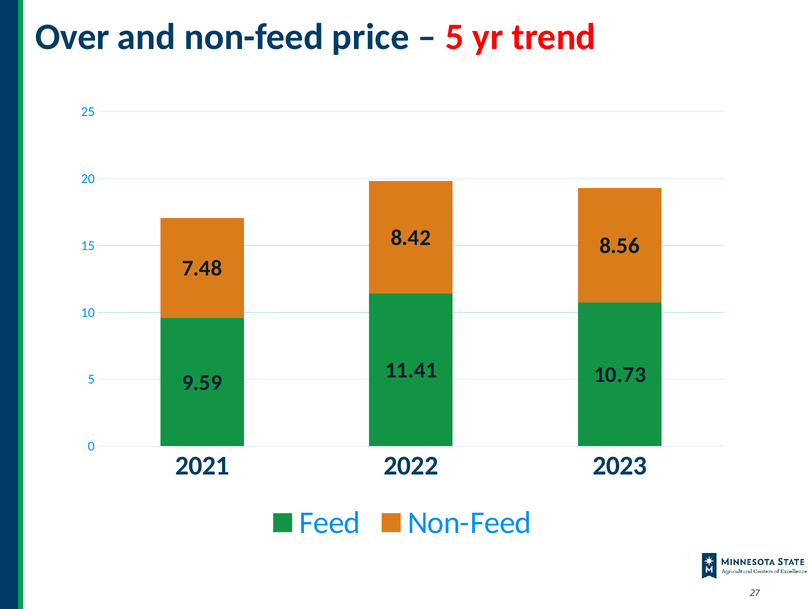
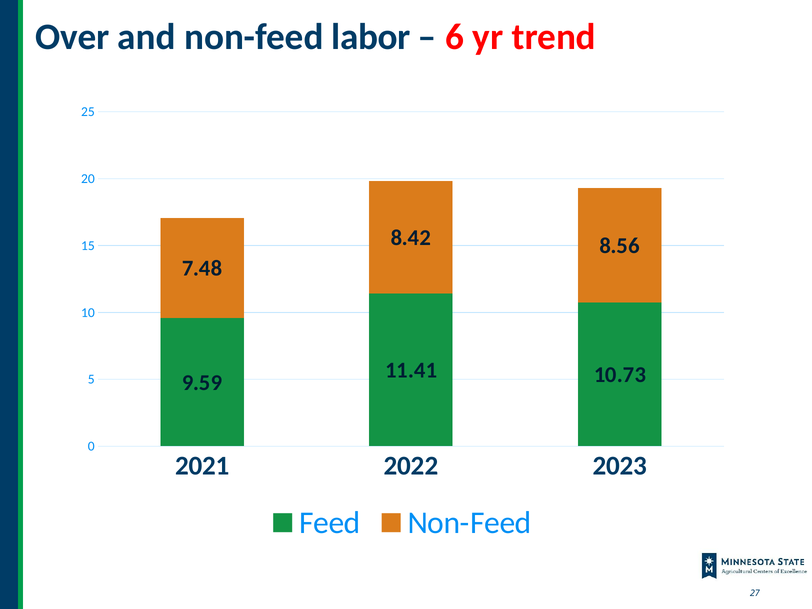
price: price -> labor
5 at (455, 37): 5 -> 6
